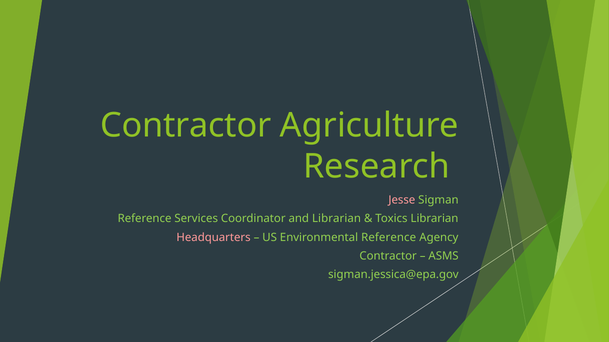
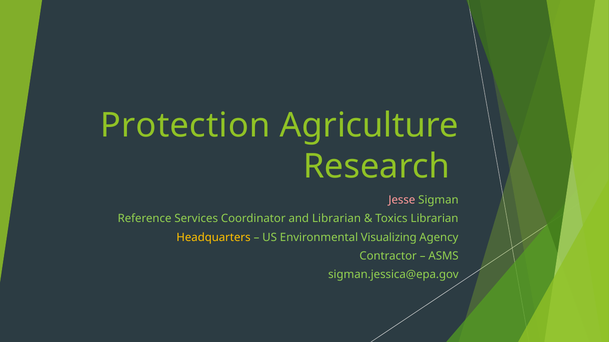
Contractor at (186, 126): Contractor -> Protection
Headquarters colour: pink -> yellow
Environmental Reference: Reference -> Visualizing
